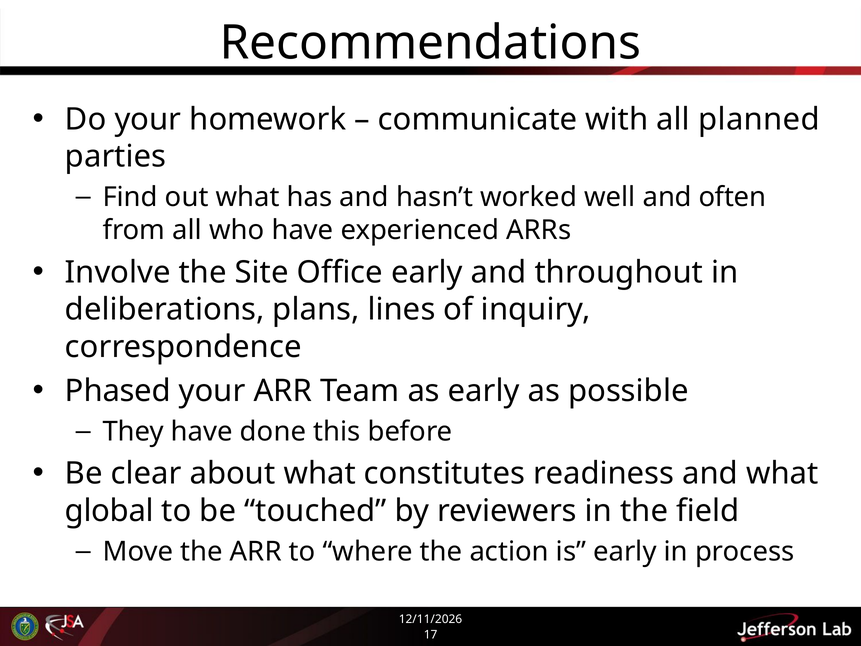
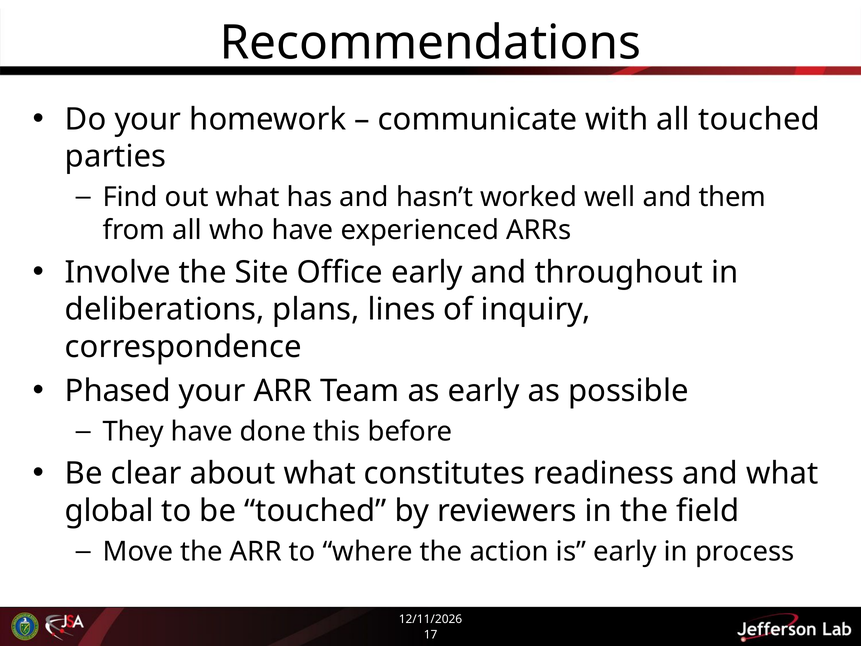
all planned: planned -> touched
often: often -> them
